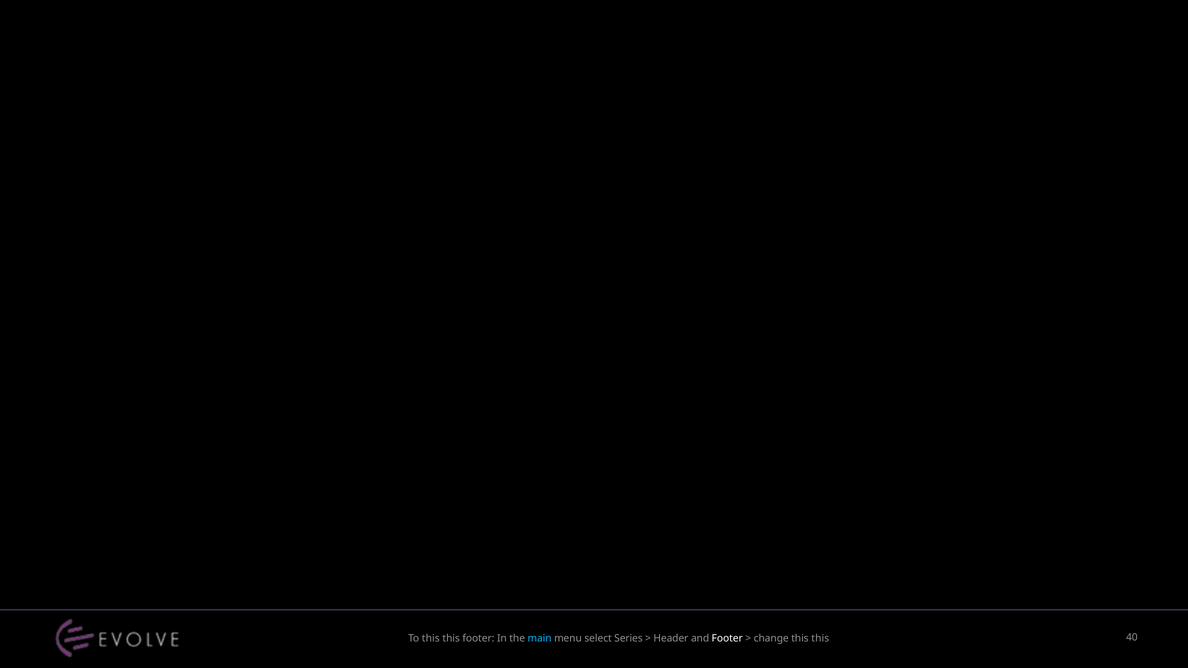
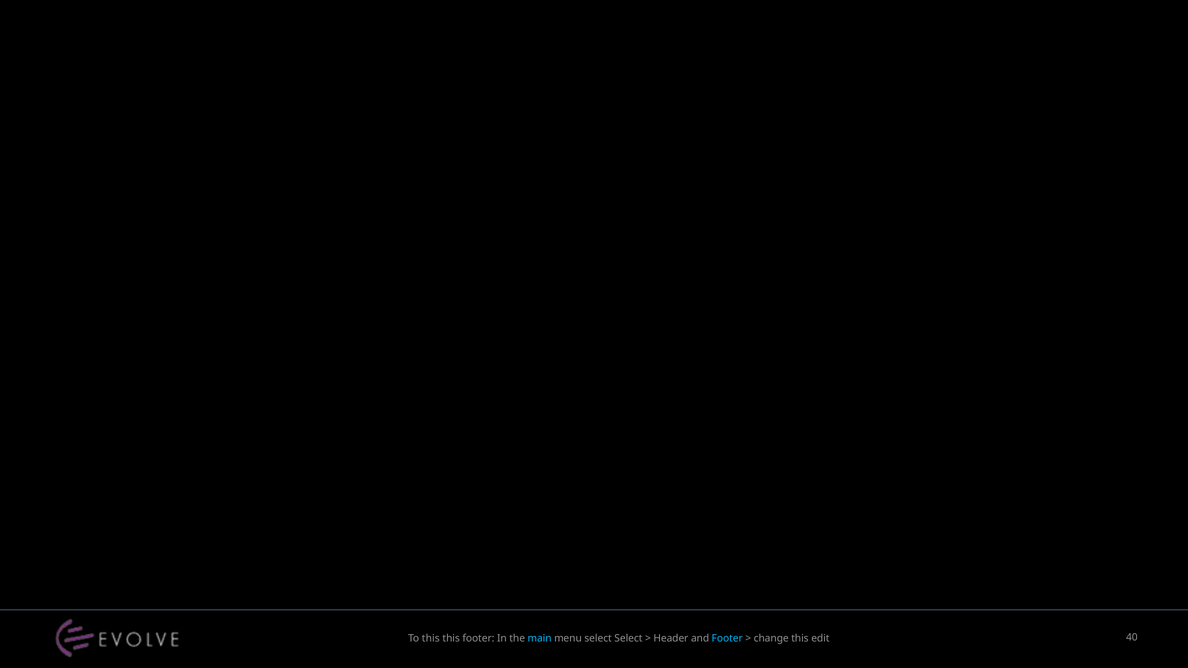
select Series: Series -> Select
Footer at (727, 638) colour: white -> light blue
change this this: this -> edit
